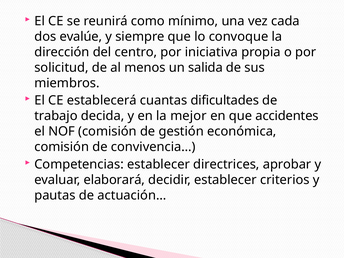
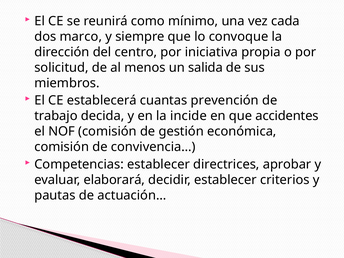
evalúe: evalúe -> marco
dificultades: dificultades -> prevención
mejor: mejor -> incide
